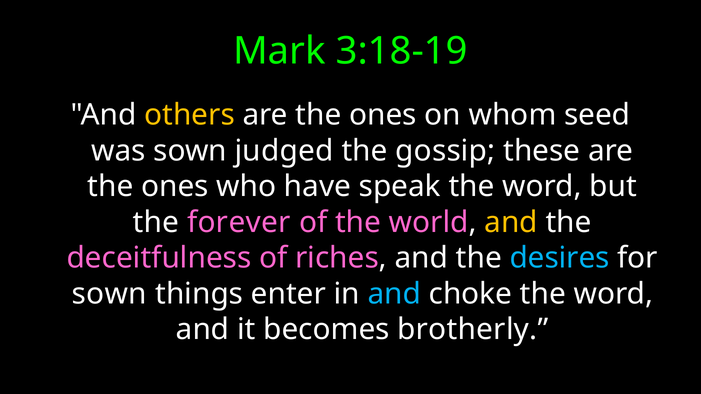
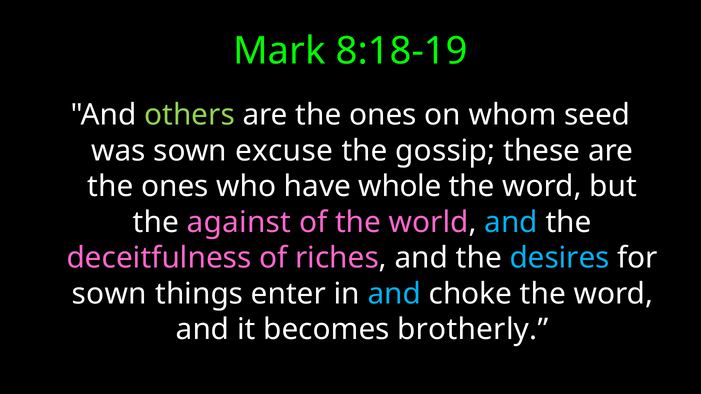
3:18-19: 3:18-19 -> 8:18-19
others colour: yellow -> light green
judged: judged -> excuse
speak: speak -> whole
forever: forever -> against
and at (511, 222) colour: yellow -> light blue
